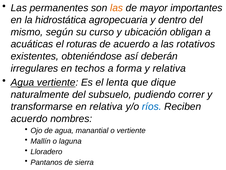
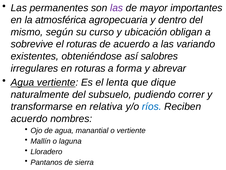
las at (117, 8) colour: orange -> purple
hidrostática: hidrostática -> atmosférica
acuáticas: acuáticas -> sobrevive
rotativos: rotativos -> variando
deberán: deberán -> salobres
en techos: techos -> roturas
y relativa: relativa -> abrevar
